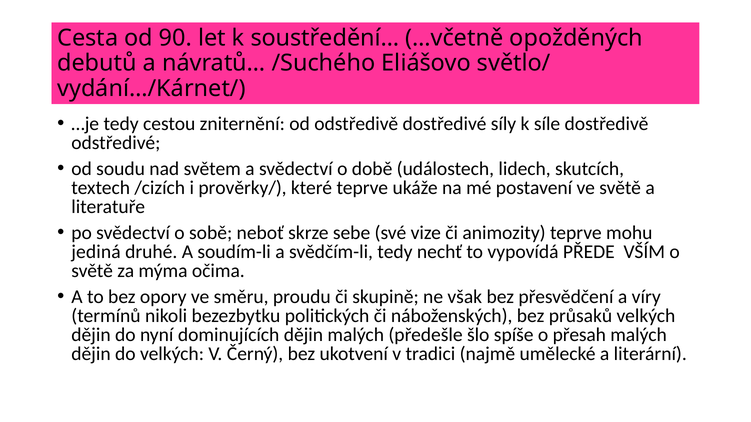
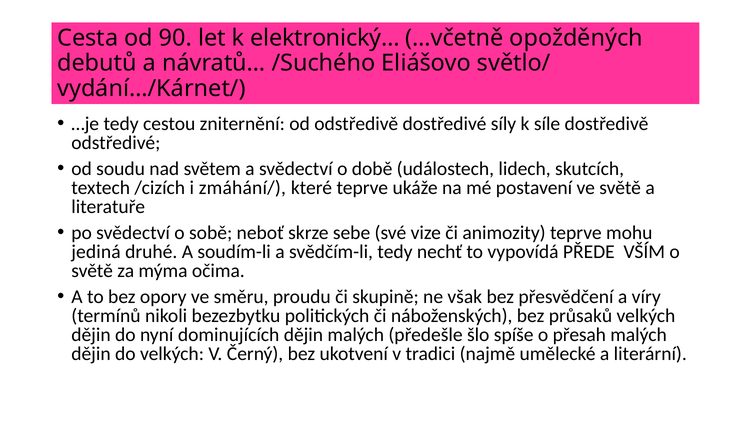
soustředění…: soustředění… -> elektronický…
prověrky/: prověrky/ -> zmáhání/
